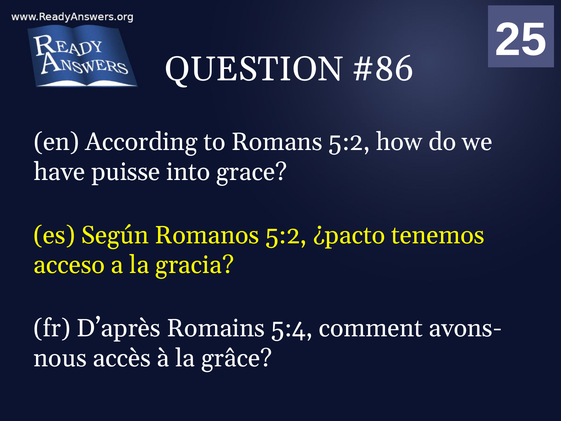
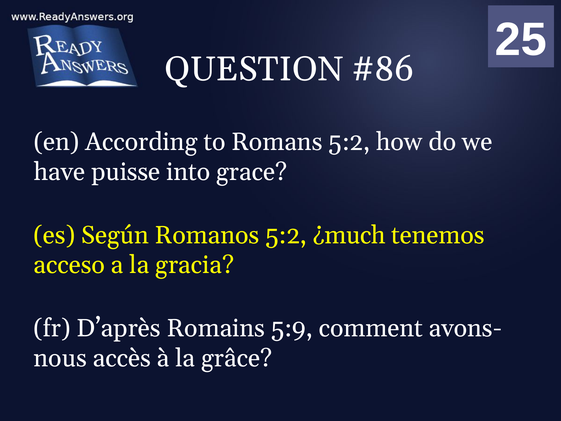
¿pacto: ¿pacto -> ¿much
5:4: 5:4 -> 5:9
